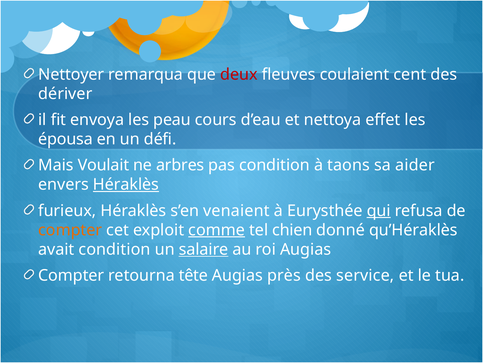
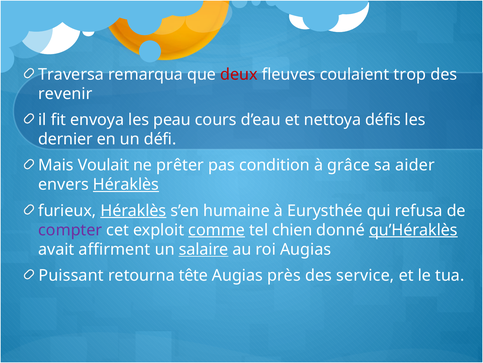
Nettoyer: Nettoyer -> Traversa
cent: cent -> trop
dériver: dériver -> revenir
effet: effet -> défis
épousa: épousa -> dernier
arbres: arbres -> prêter
taons: taons -> grâce
Héraklès at (133, 210) underline: none -> present
venaient: venaient -> humaine
qui underline: present -> none
compter at (70, 230) colour: orange -> purple
qu’Héraklès underline: none -> present
avait condition: condition -> affirment
Compter at (71, 275): Compter -> Puissant
